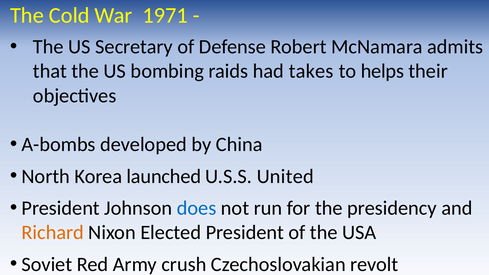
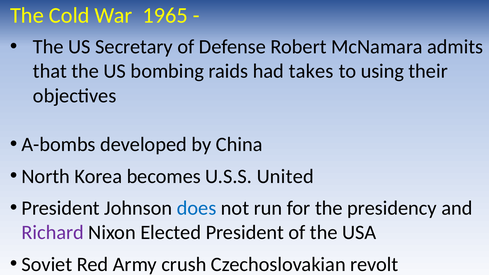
1971: 1971 -> 1965
helps: helps -> using
launched: launched -> becomes
Richard colour: orange -> purple
